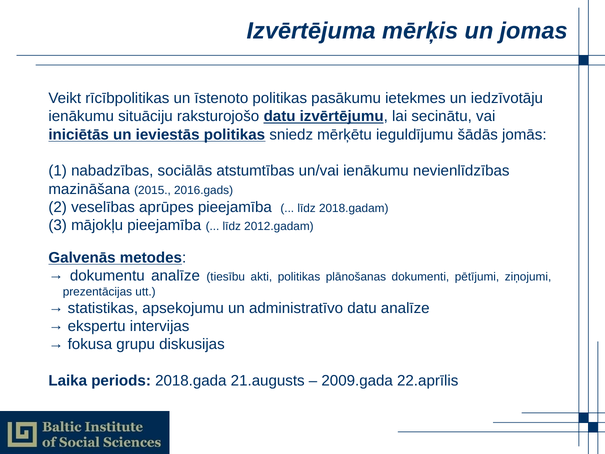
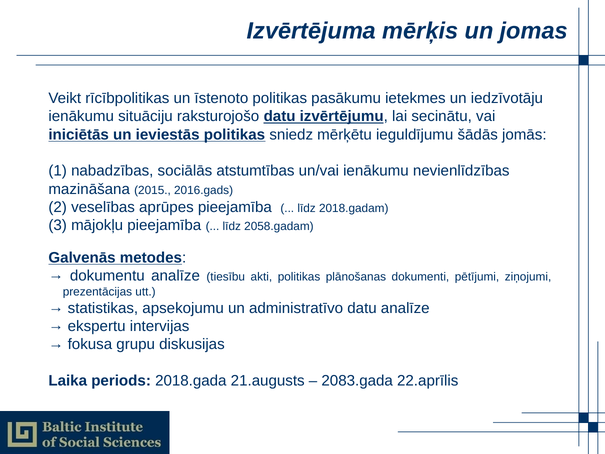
2012.gadam: 2012.gadam -> 2058.gadam
2009.gada: 2009.gada -> 2083.gada
